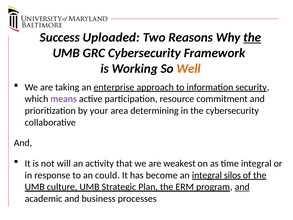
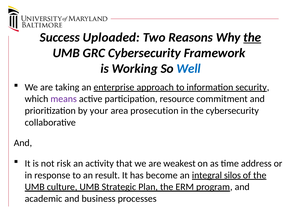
Well colour: orange -> blue
determining: determining -> prosecution
will: will -> risk
time integral: integral -> address
could: could -> result
and at (242, 187) underline: present -> none
